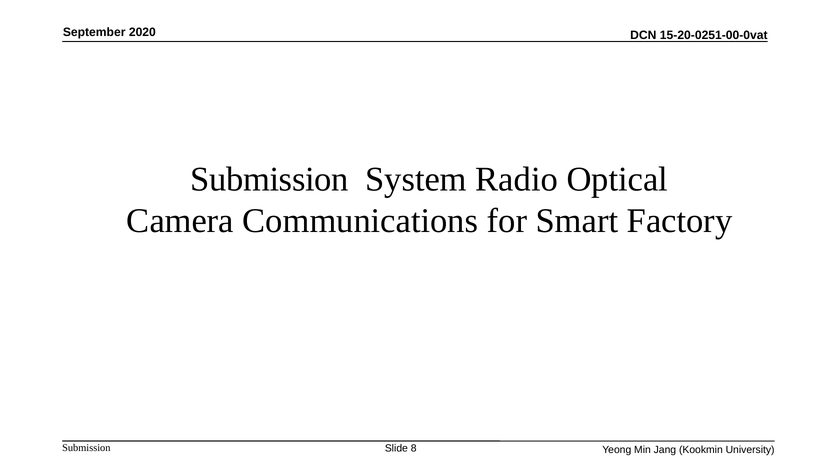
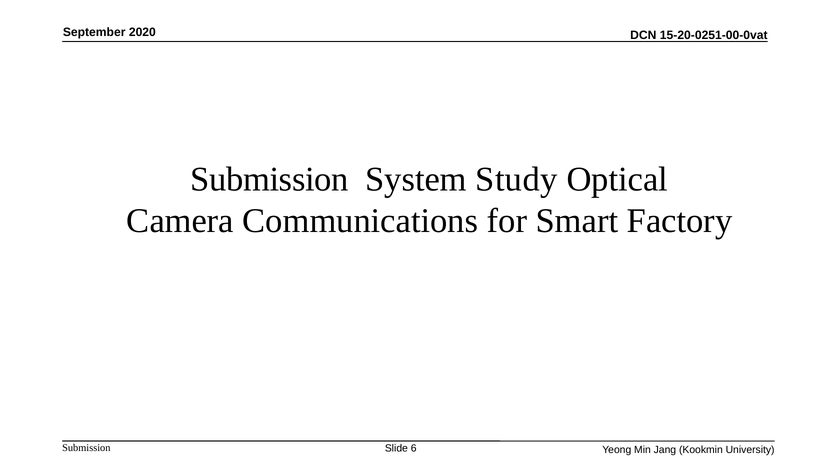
Radio: Radio -> Study
8: 8 -> 6
